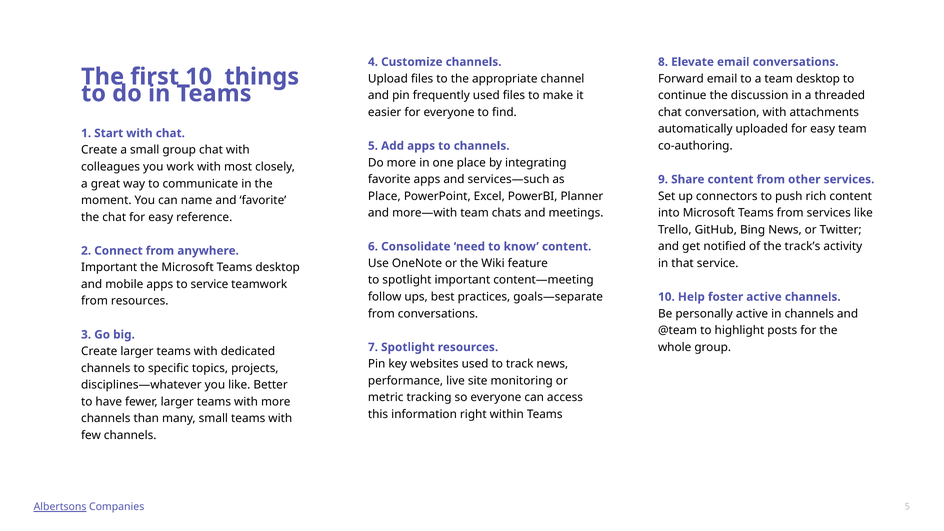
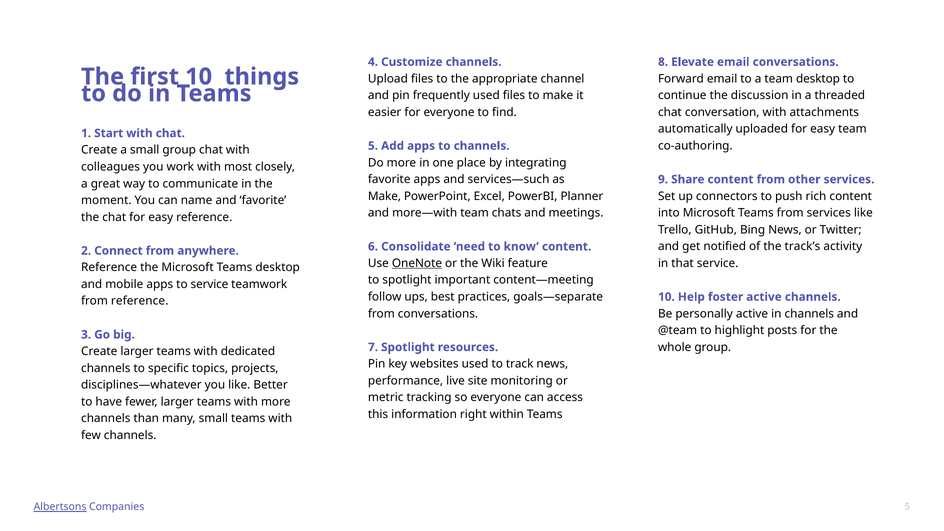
Place at (384, 196): Place -> Make
OneNote underline: none -> present
Important at (109, 268): Important -> Reference
from resources: resources -> reference
